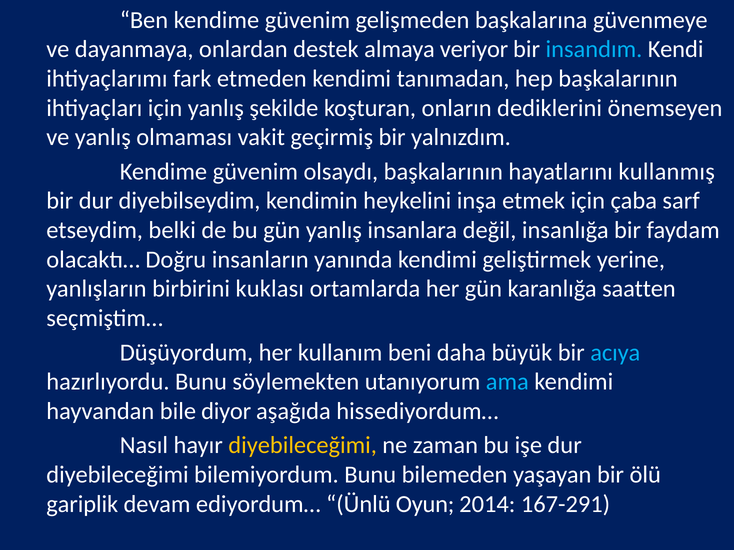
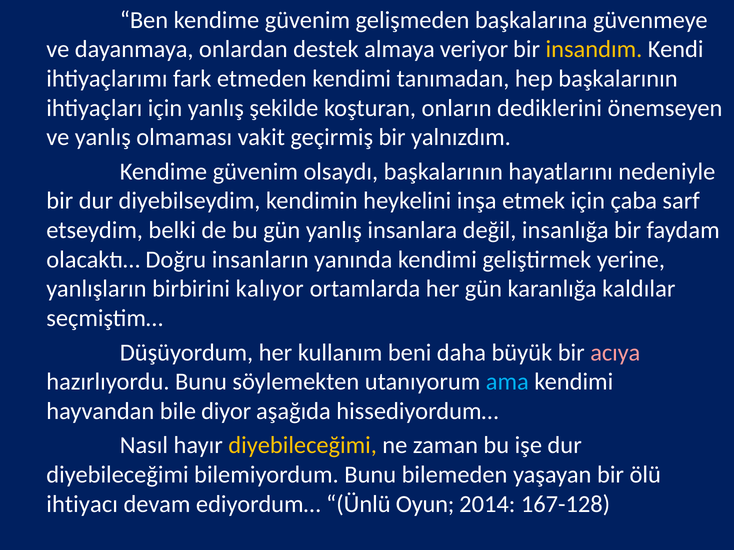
insandım colour: light blue -> yellow
kullanmış: kullanmış -> nedeniyle
kuklası: kuklası -> kalıyor
saatten: saatten -> kaldılar
acıya colour: light blue -> pink
gariplik: gariplik -> ihtiyacı
167-291: 167-291 -> 167-128
